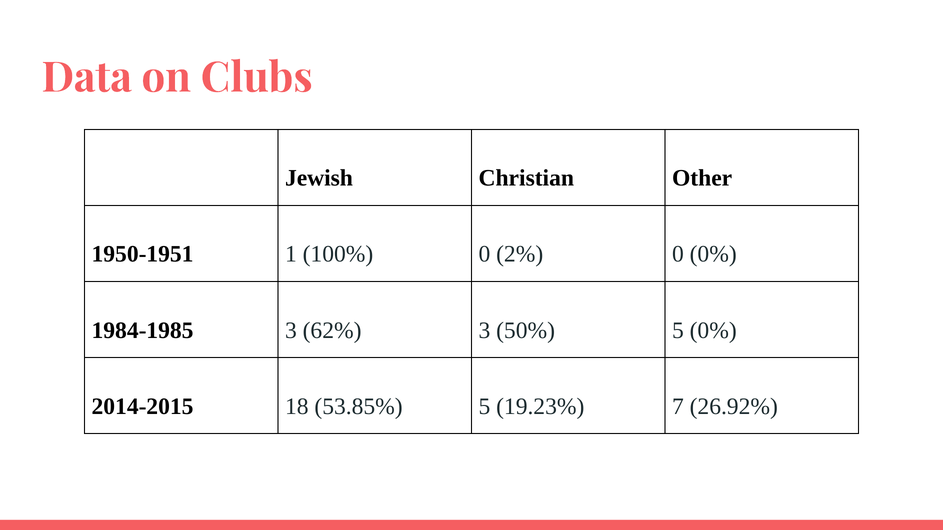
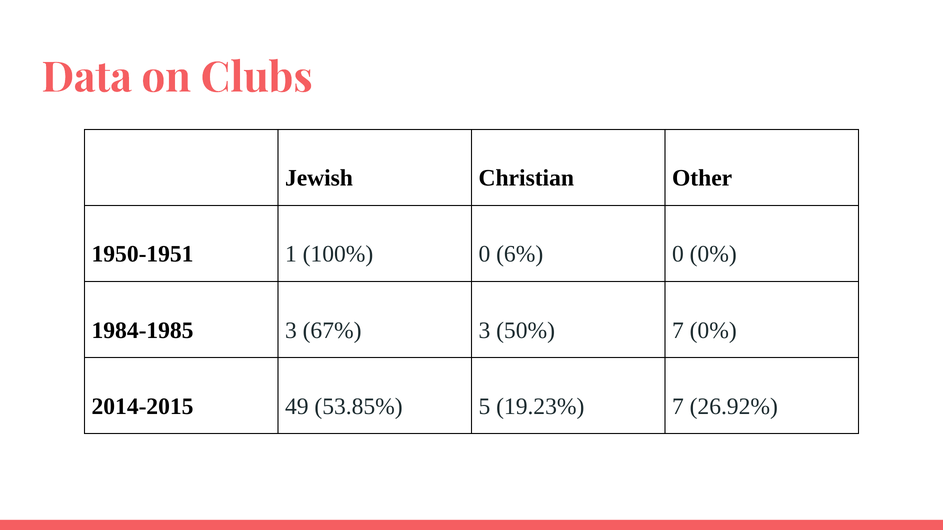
2%: 2% -> 6%
62%: 62% -> 67%
50% 5: 5 -> 7
18: 18 -> 49
